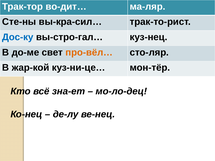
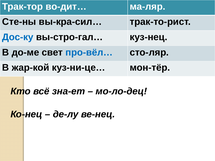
про-вёл… colour: orange -> blue
